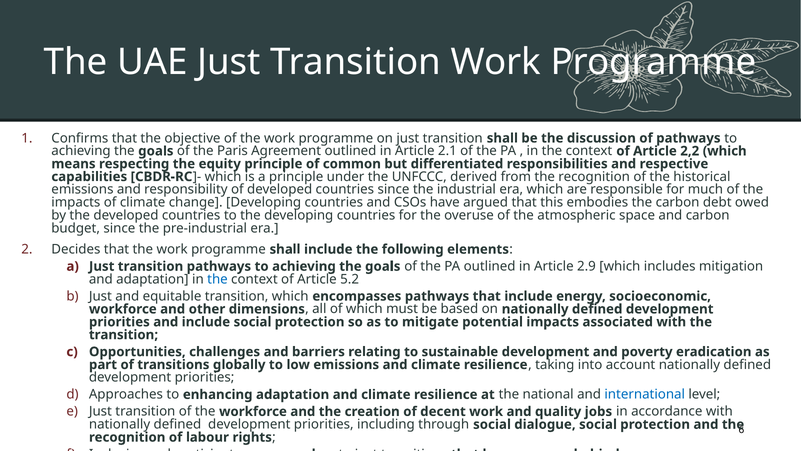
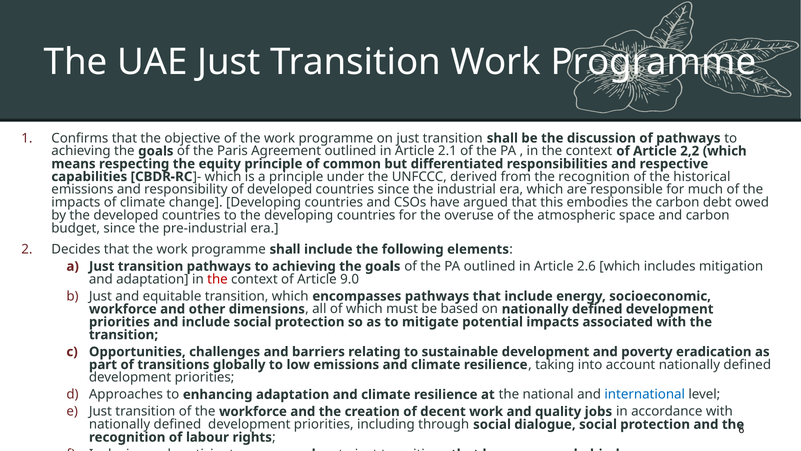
2.9: 2.9 -> 2.6
the at (217, 279) colour: blue -> red
5.2: 5.2 -> 9.0
